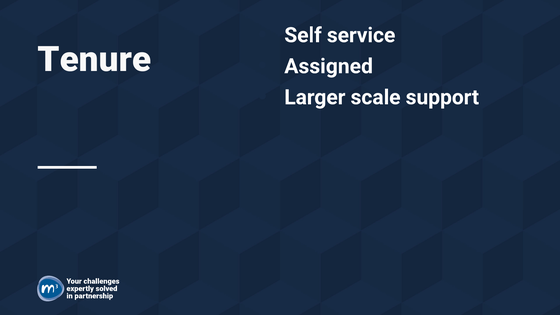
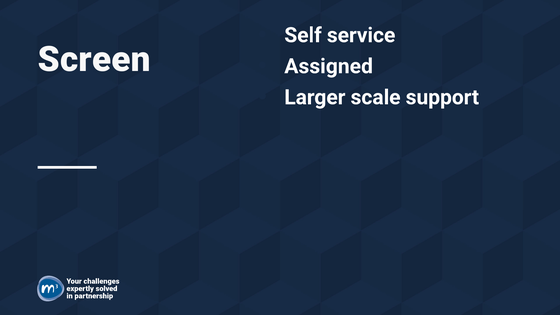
Tenure: Tenure -> Screen
